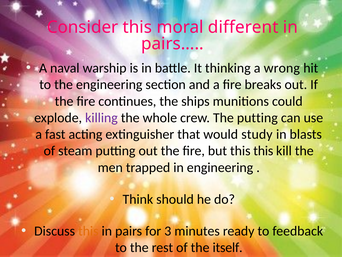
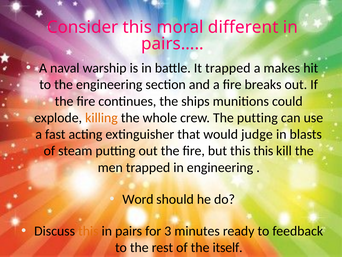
It thinking: thinking -> trapped
wrong: wrong -> makes
killing colour: purple -> orange
study: study -> judge
Think: Think -> Word
